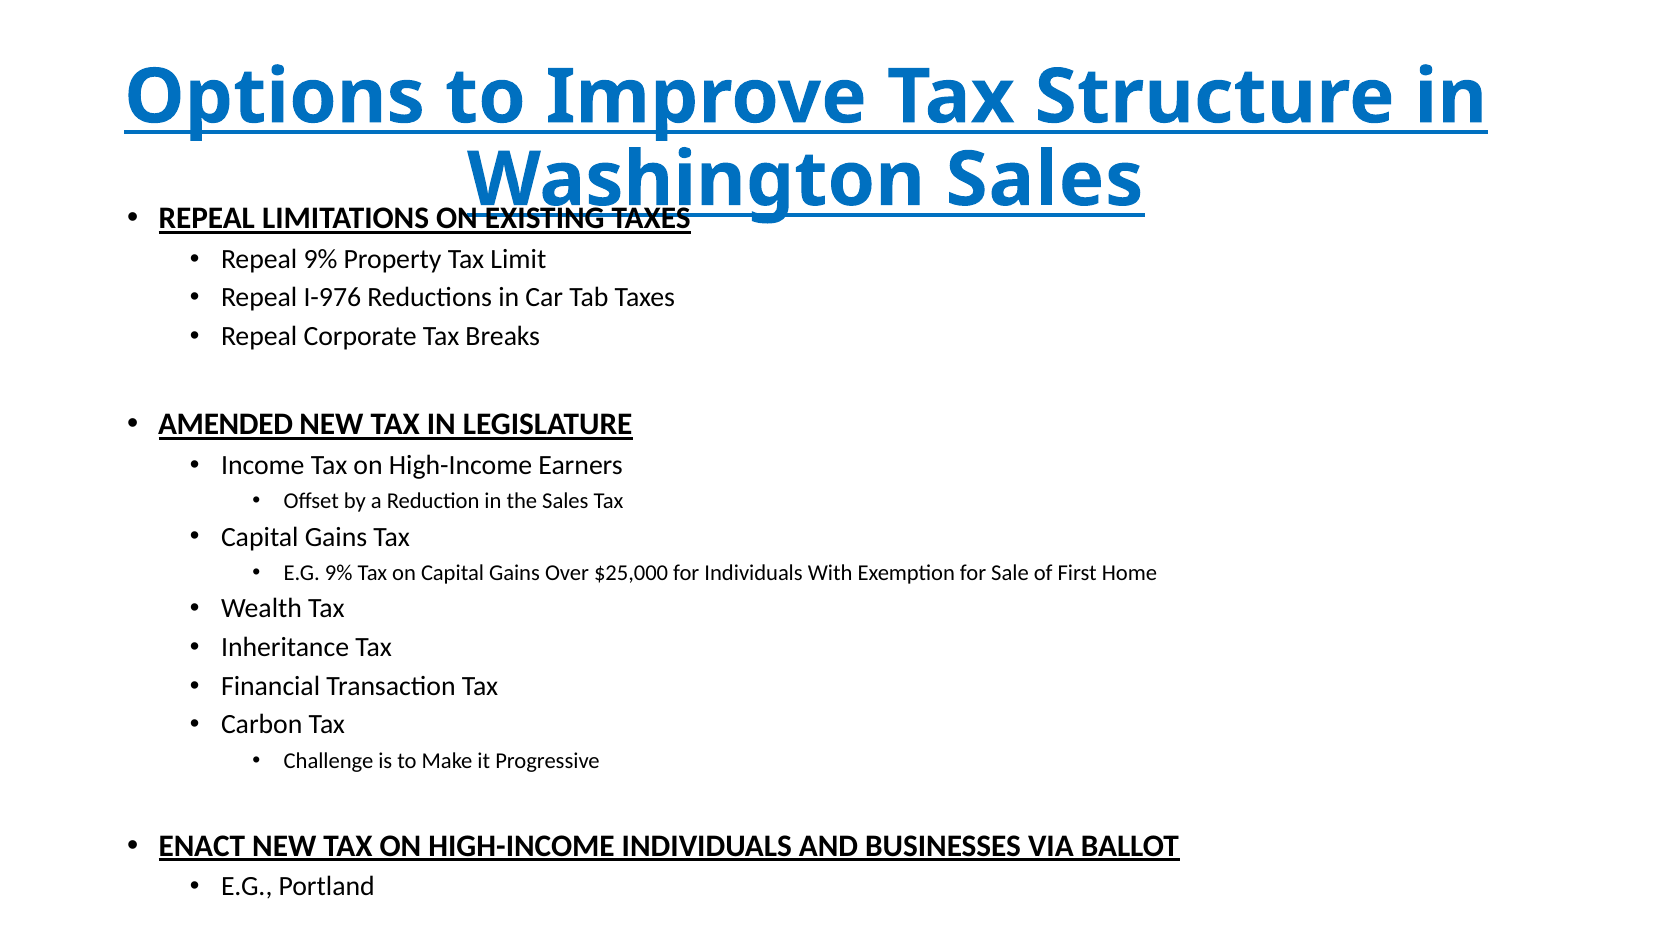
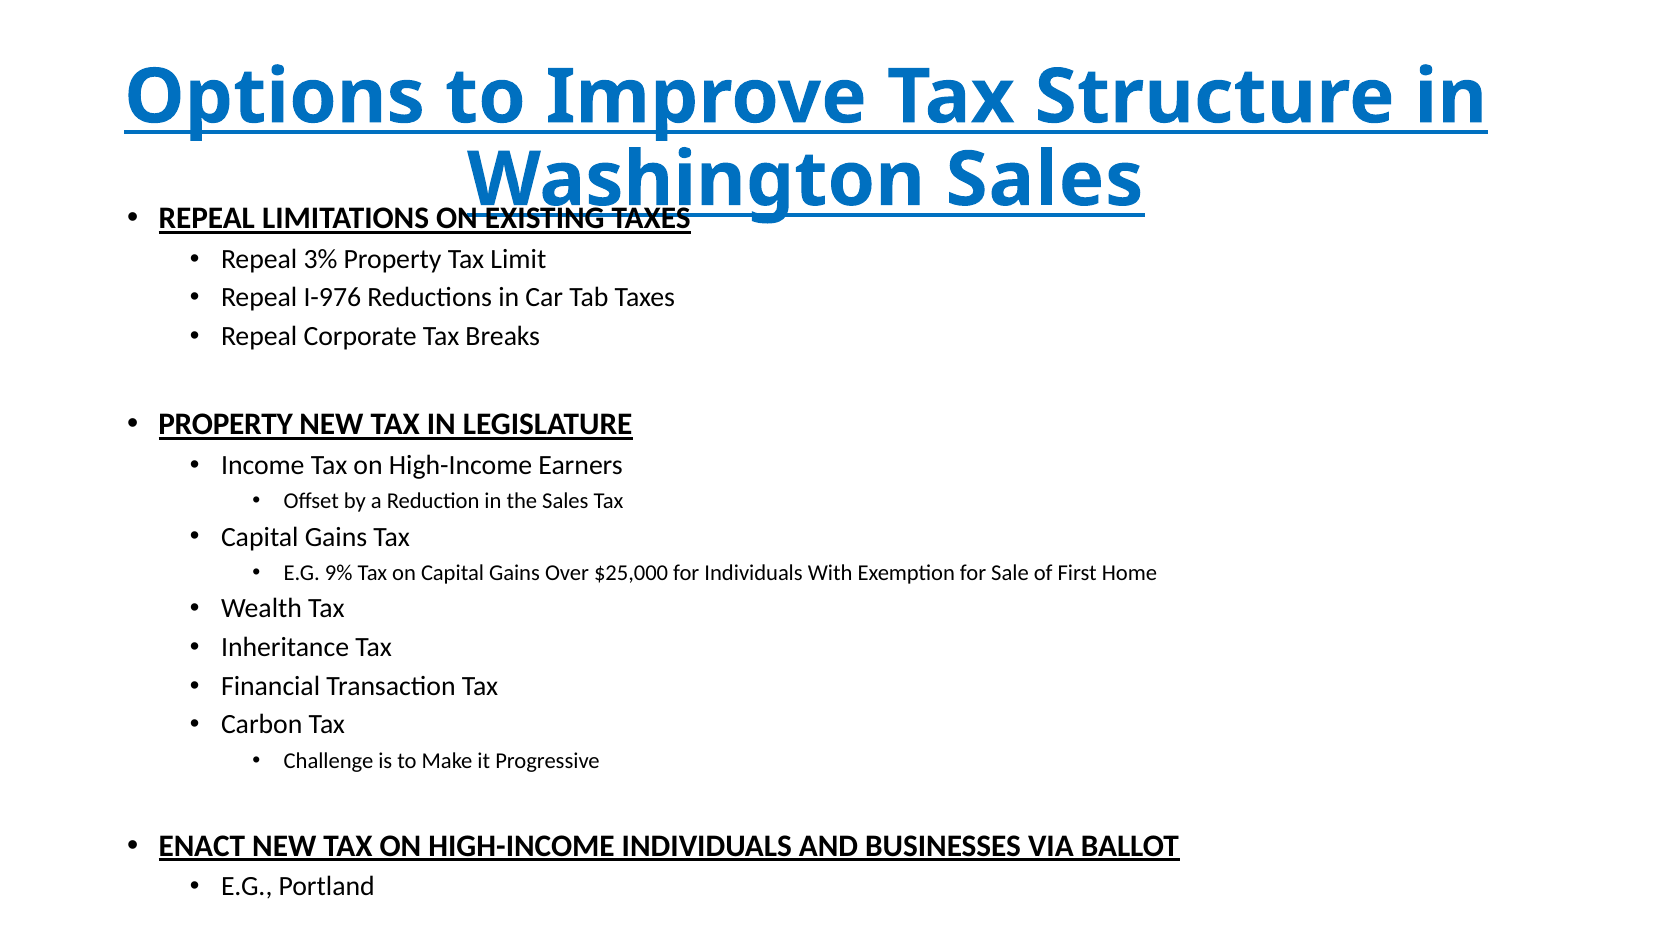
Repeal 9%: 9% -> 3%
AMENDED at (226, 424): AMENDED -> PROPERTY
